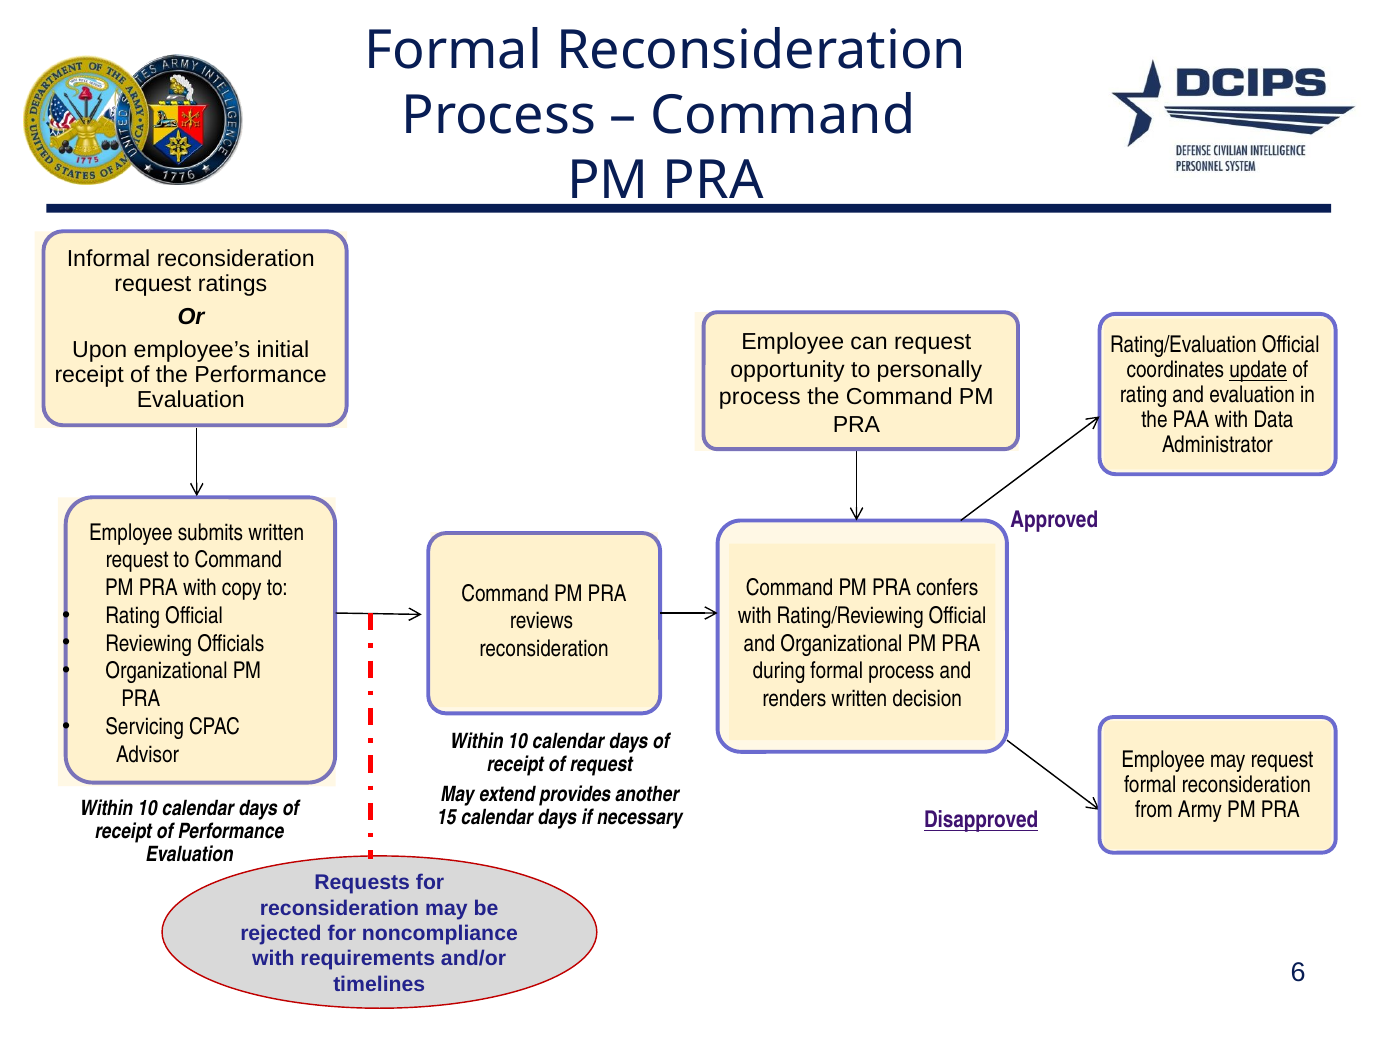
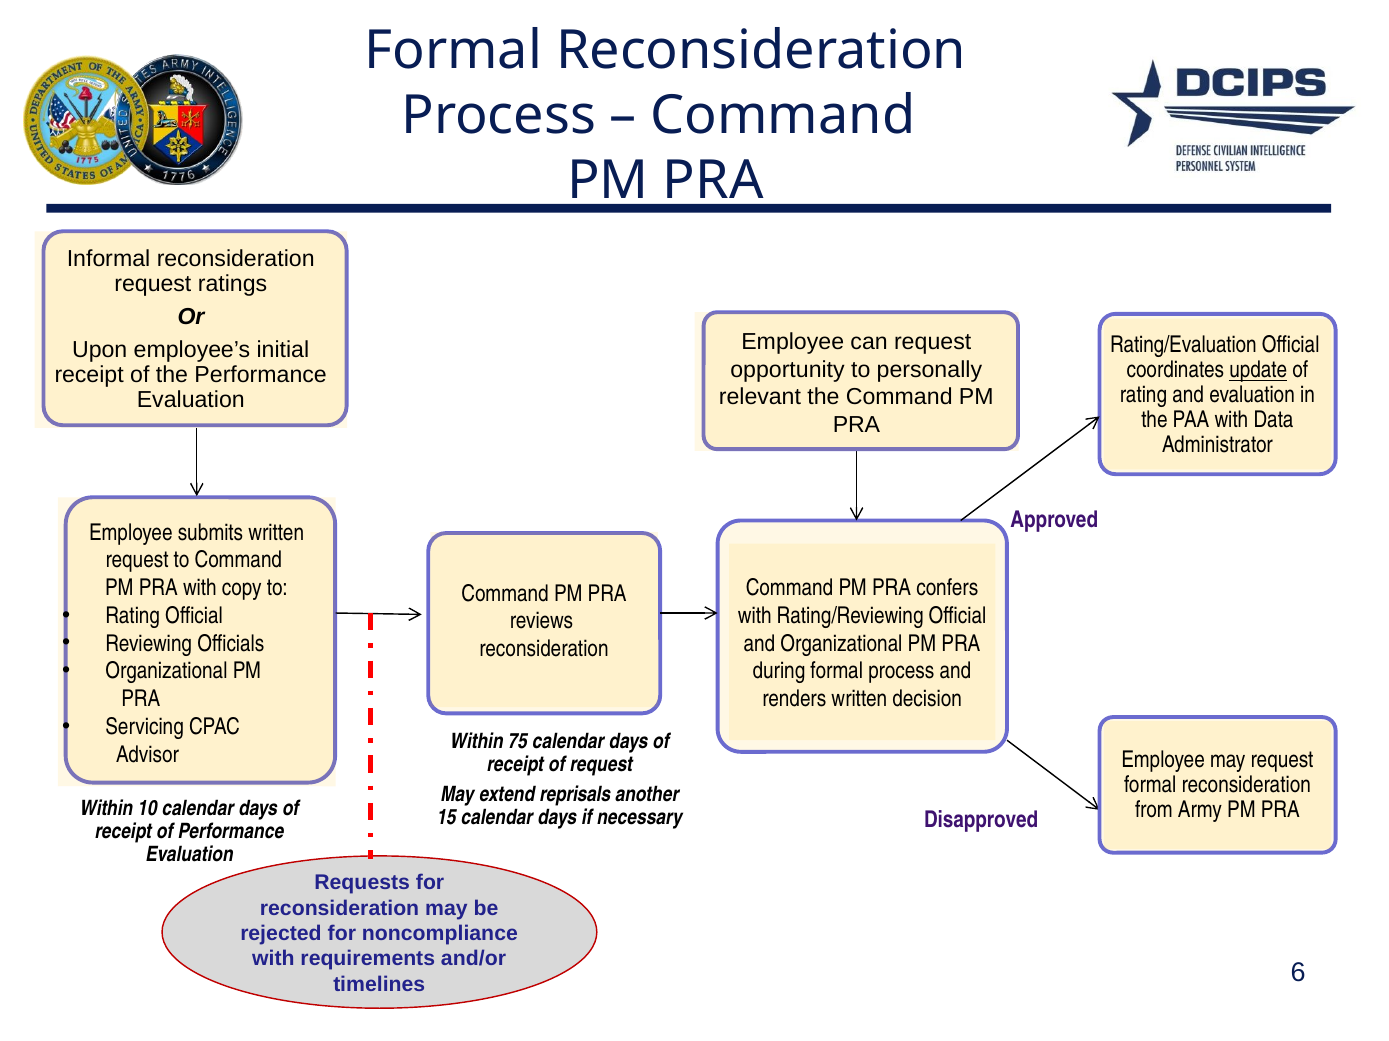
process at (760, 397): process -> relevant
10 at (518, 742): 10 -> 75
provides: provides -> reprisals
Disapproved underline: present -> none
